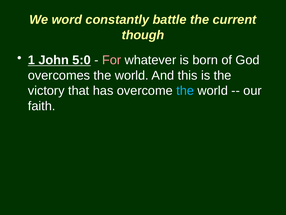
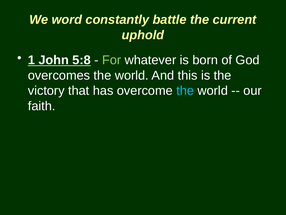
though: though -> uphold
5:0: 5:0 -> 5:8
For colour: pink -> light green
